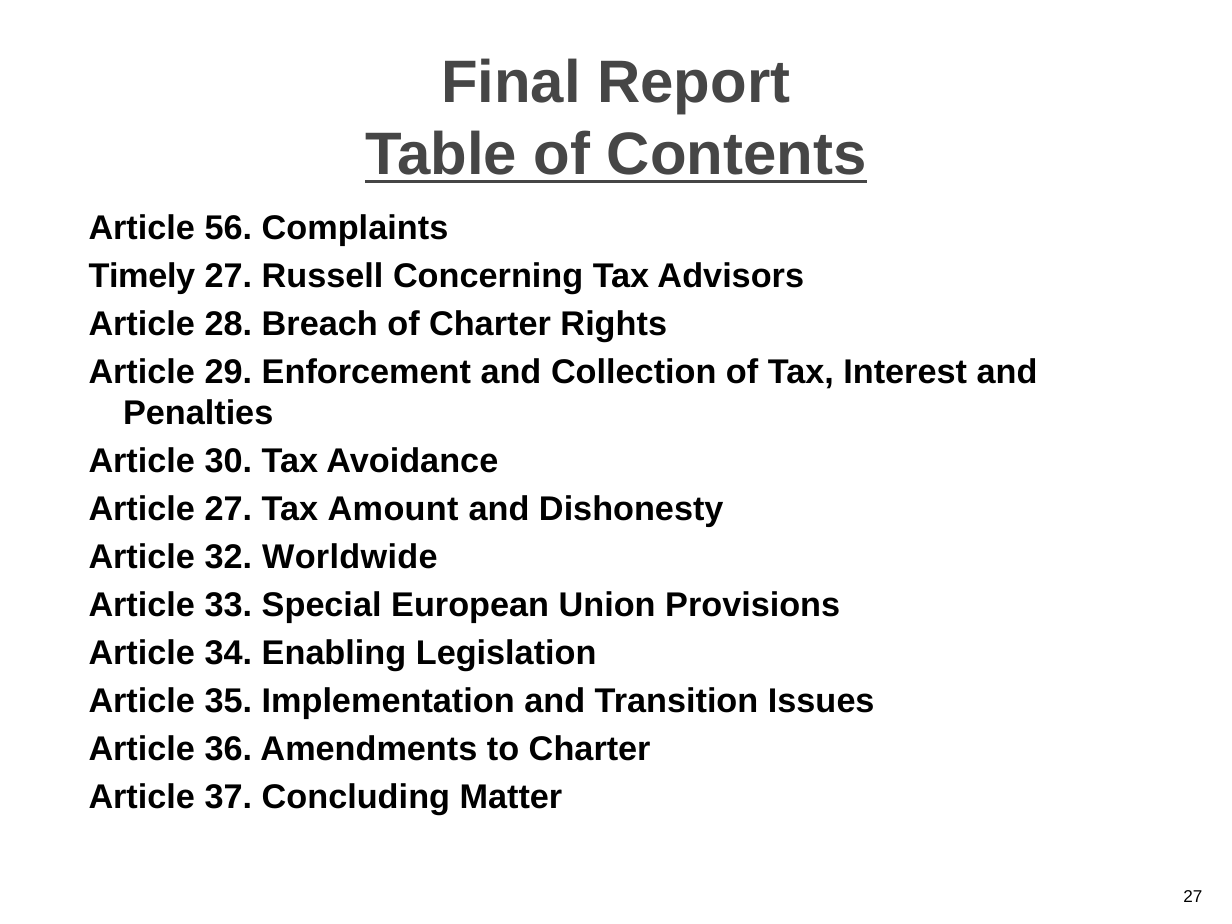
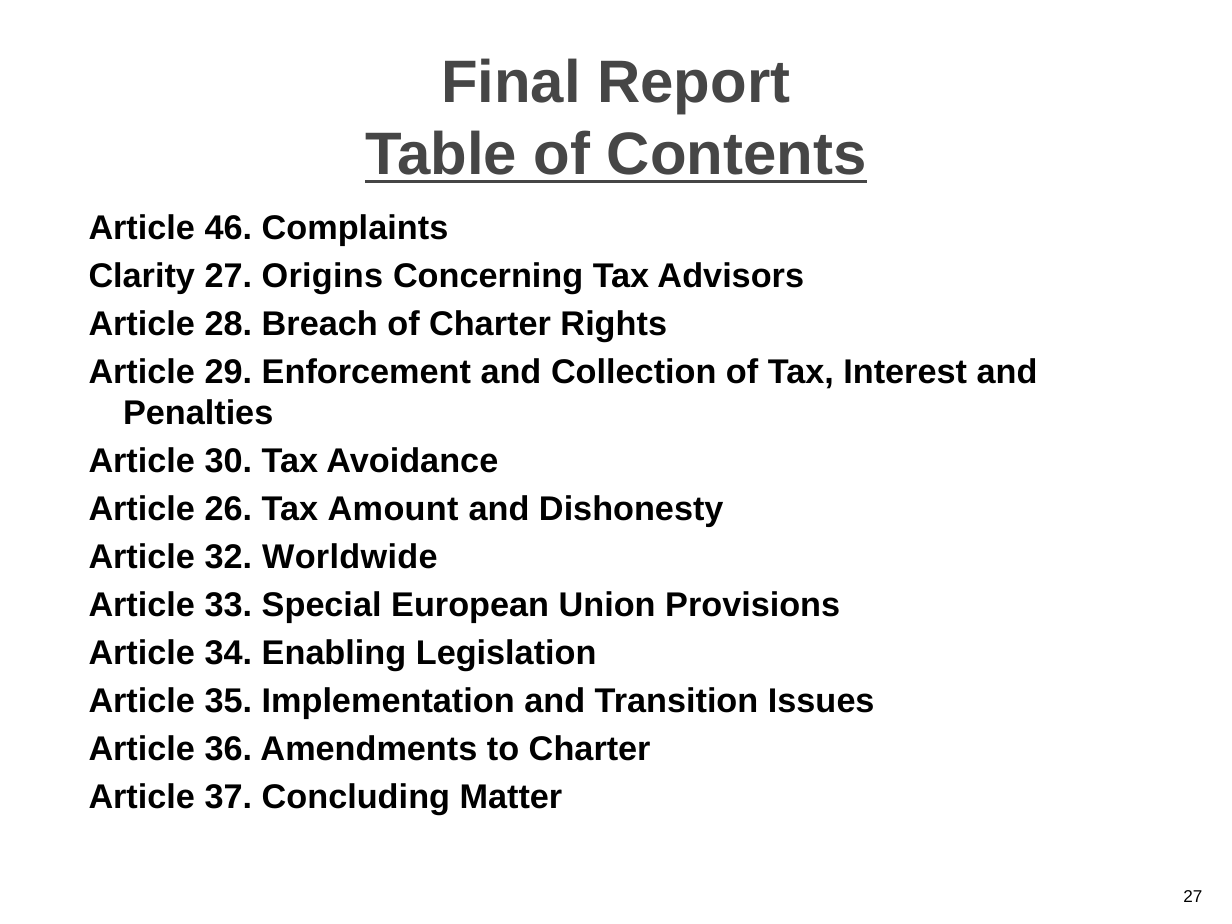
56: 56 -> 46
Timely: Timely -> Clarity
Russell: Russell -> Origins
Article 27: 27 -> 26
